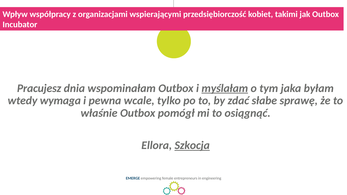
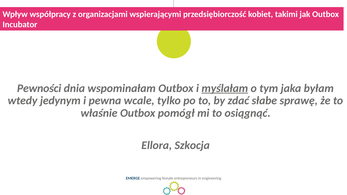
Pracujesz: Pracujesz -> Pewności
wymaga: wymaga -> jedynym
Szkocja underline: present -> none
